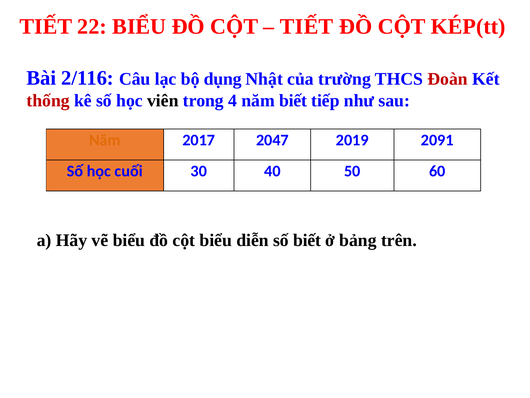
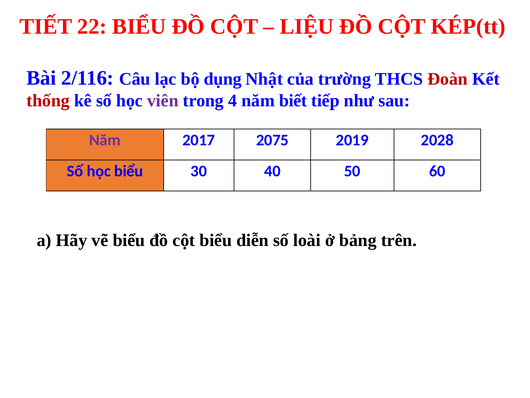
TIẾT at (307, 27): TIẾT -> LIỆU
viên colour: black -> purple
Năm at (105, 140) colour: orange -> purple
2047: 2047 -> 2075
2091: 2091 -> 2028
học cuối: cuối -> biểu
số biết: biết -> loài
